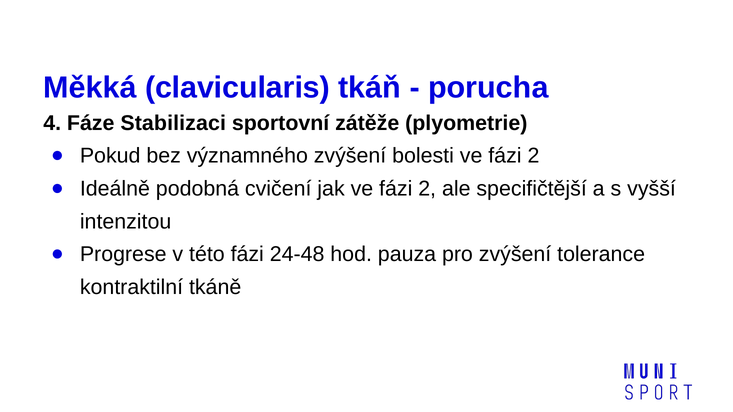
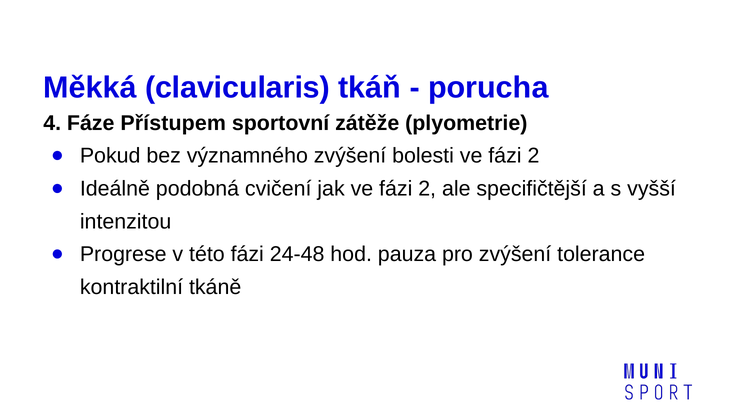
Stabilizaci: Stabilizaci -> Přístupem
